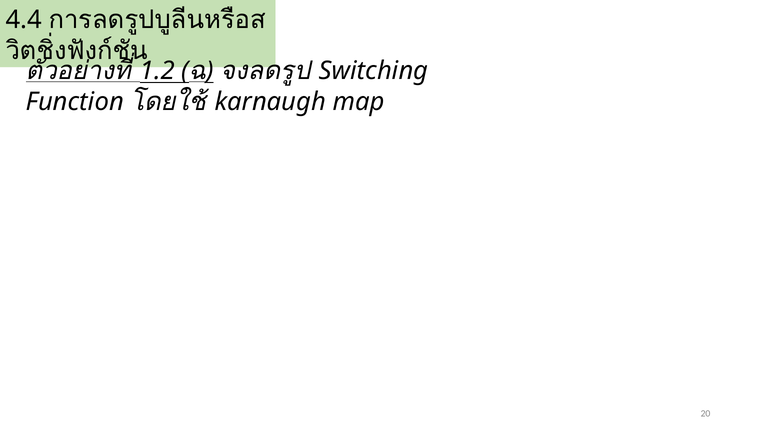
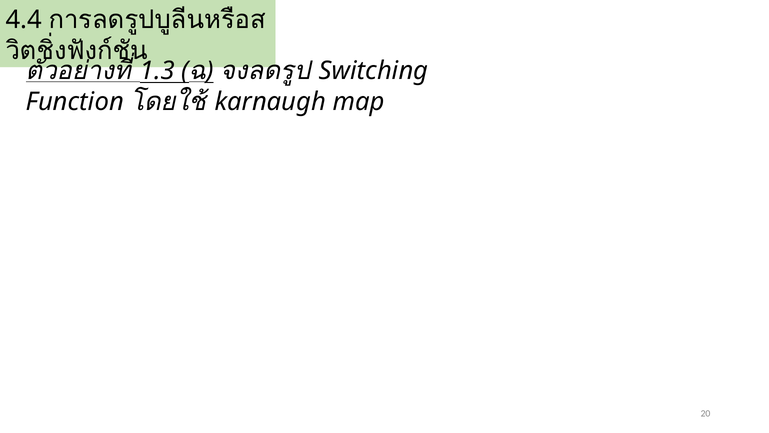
1.2: 1.2 -> 1.3
